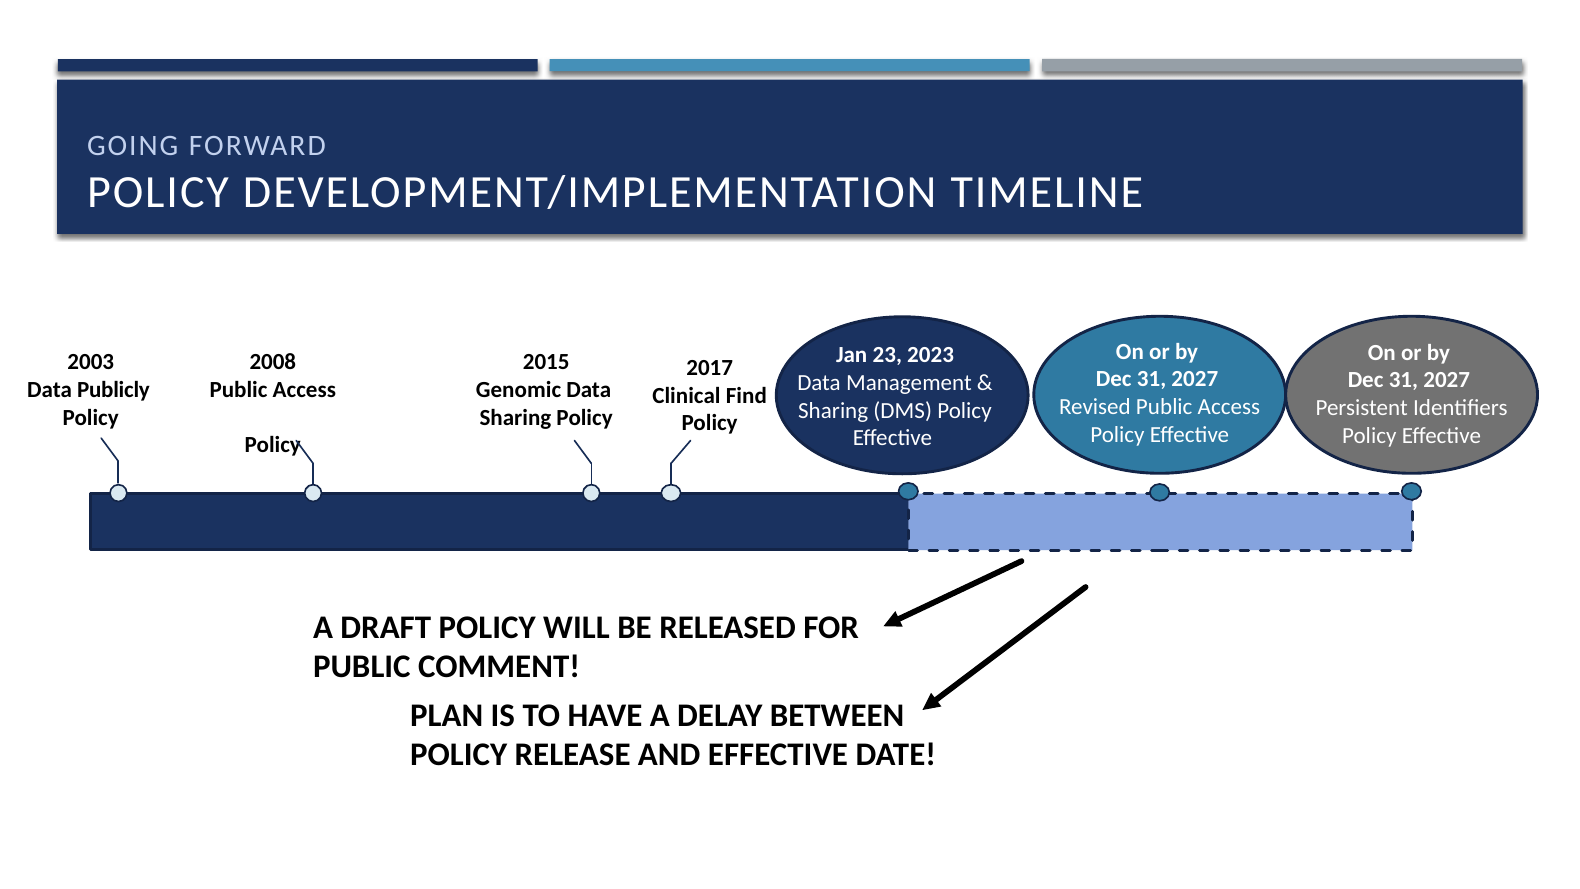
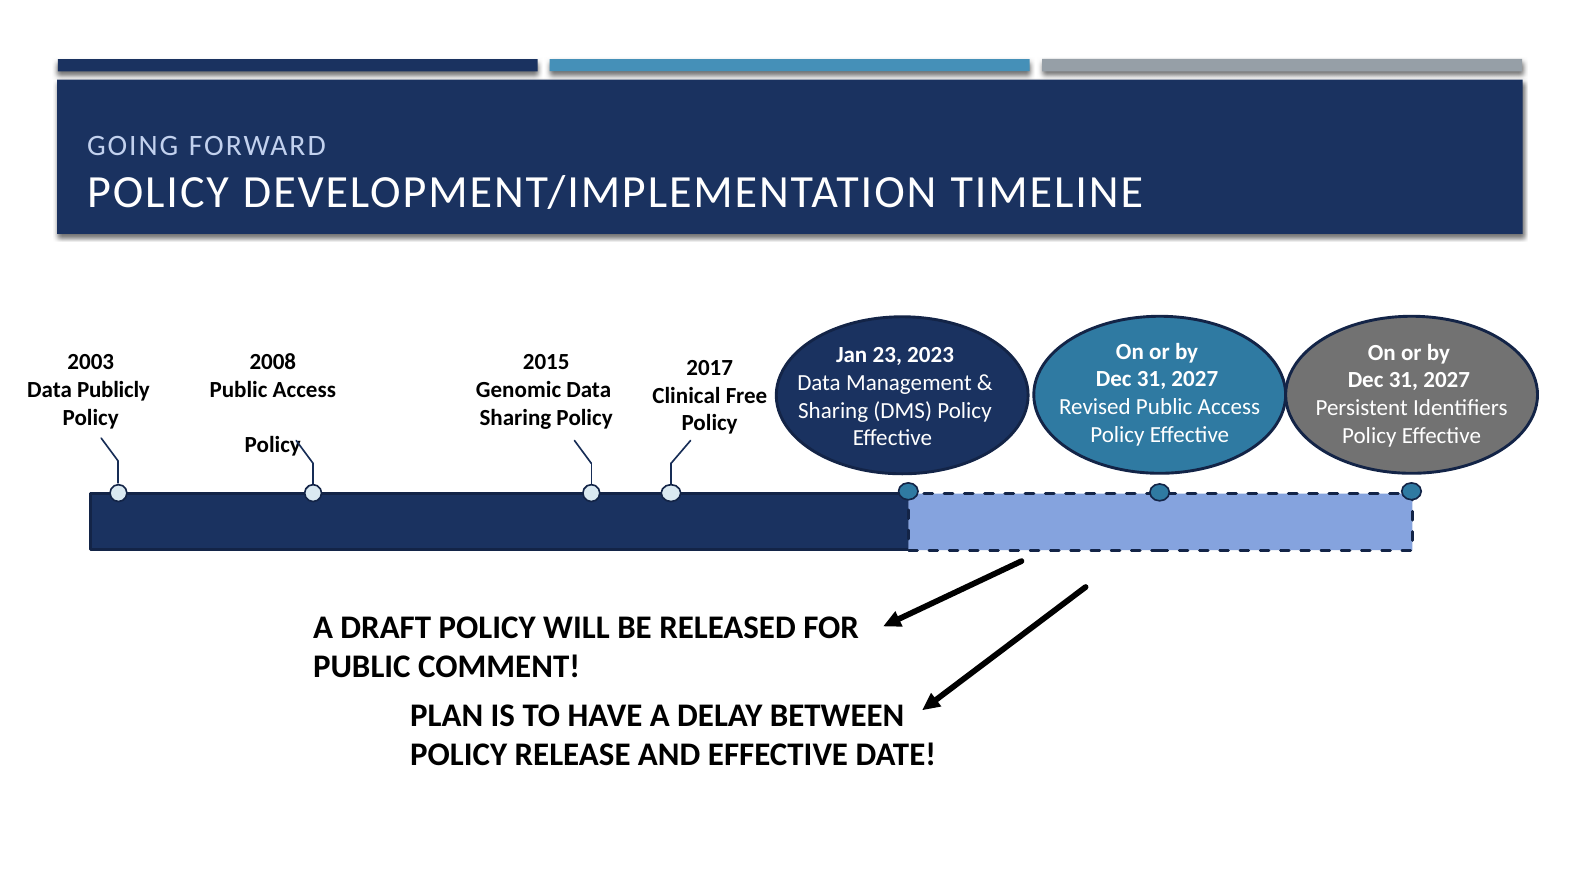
Find: Find -> Free
